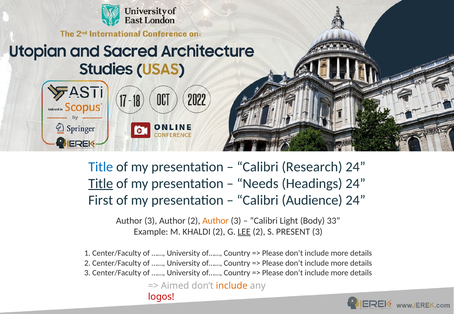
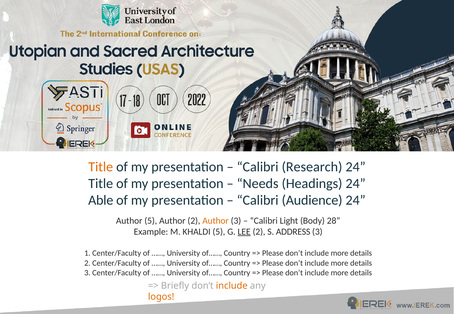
Title at (101, 167) colour: blue -> orange
Title at (101, 184) underline: present -> none
First: First -> Able
3 at (151, 221): 3 -> 5
33: 33 -> 28
KHALDI 2: 2 -> 5
PRESENT: PRESENT -> ADDRESS
Aimed: Aimed -> Briefly
logos colour: red -> orange
